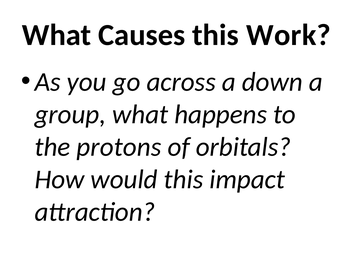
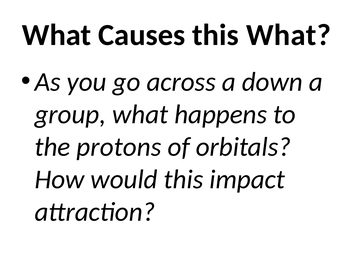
this Work: Work -> What
